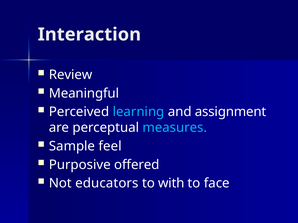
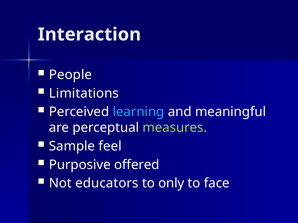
Review: Review -> People
Meaningful: Meaningful -> Limitations
assignment: assignment -> meaningful
measures colour: light blue -> light green
with: with -> only
